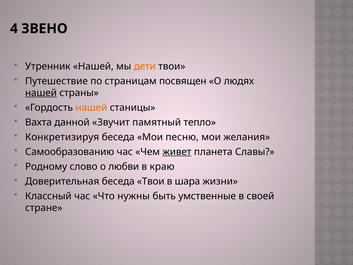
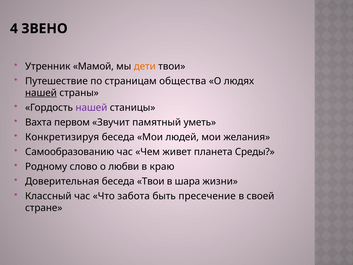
Утренник Нашей: Нашей -> Мамой
посвящен: посвящен -> общества
нашей at (91, 107) colour: orange -> purple
данной: данной -> первом
тепло: тепло -> уметь
песню: песню -> людей
живет underline: present -> none
Славы: Славы -> Среды
нужны: нужны -> забота
умственные: умственные -> пресечение
